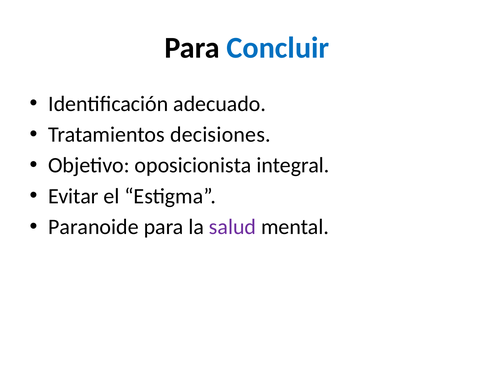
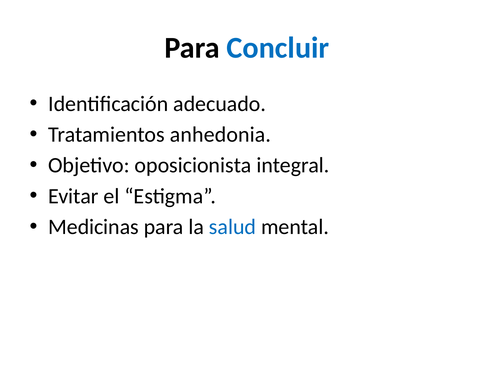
decisiones: decisiones -> anhedonia
Paranoide: Paranoide -> Medicinas
salud colour: purple -> blue
